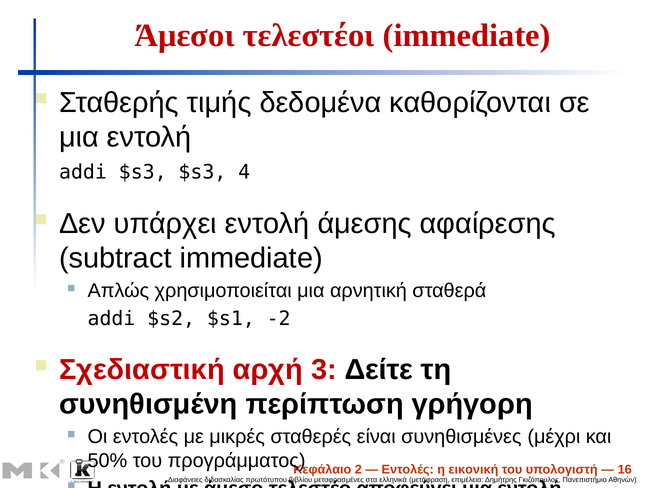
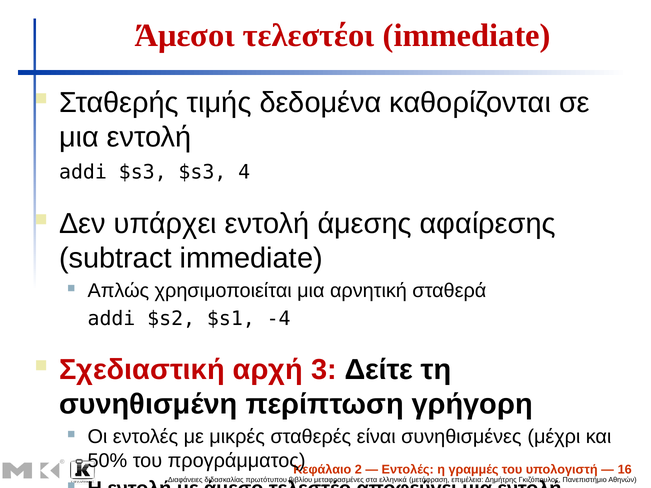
-2: -2 -> -4
εικονική: εικονική -> γραμμές
